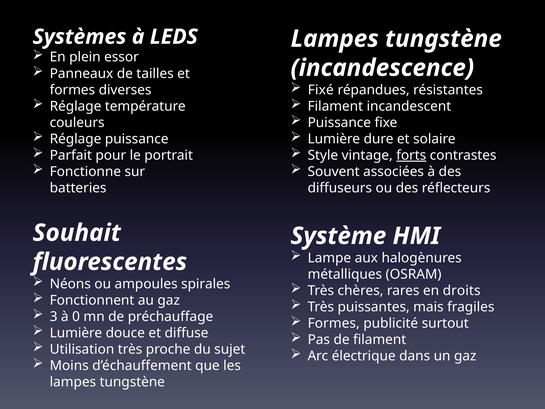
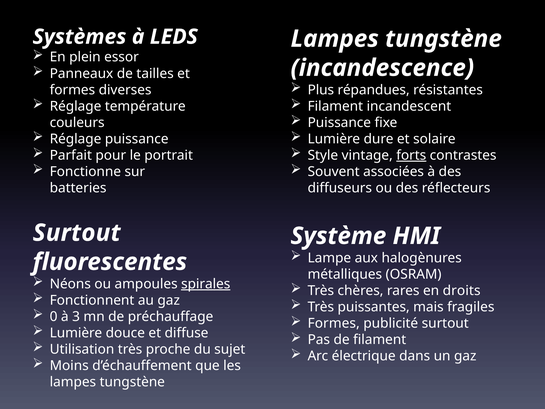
Fixé: Fixé -> Plus
Souhait at (77, 233): Souhait -> Surtout
spirales underline: none -> present
3: 3 -> 0
0: 0 -> 3
